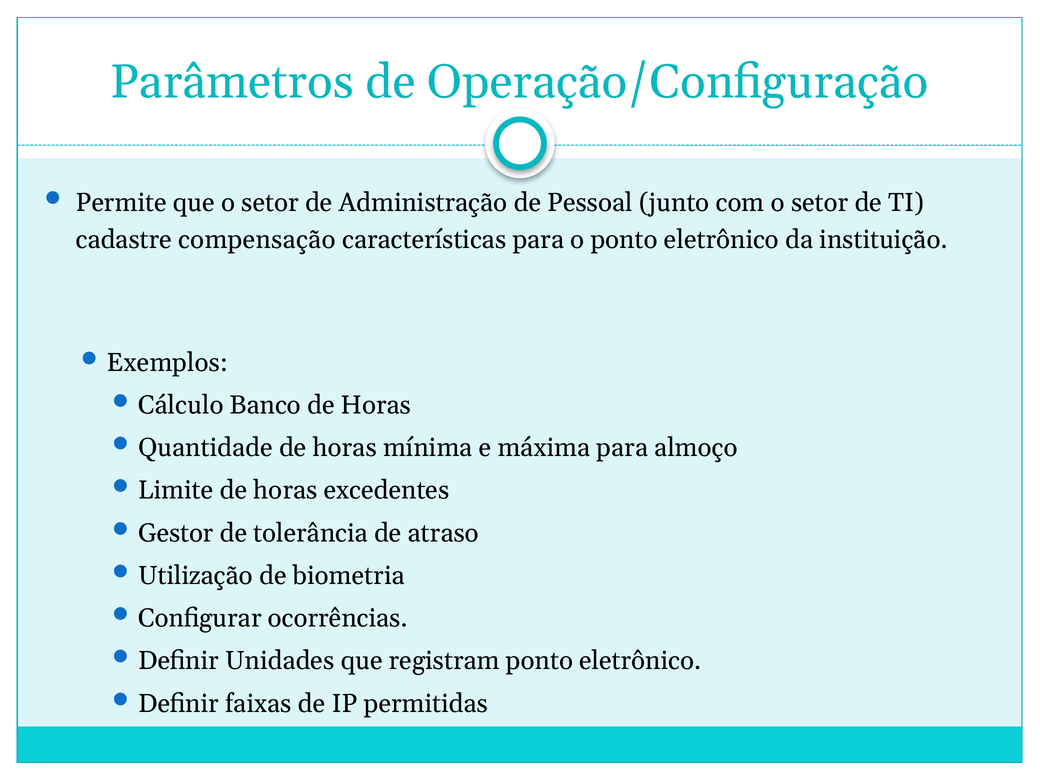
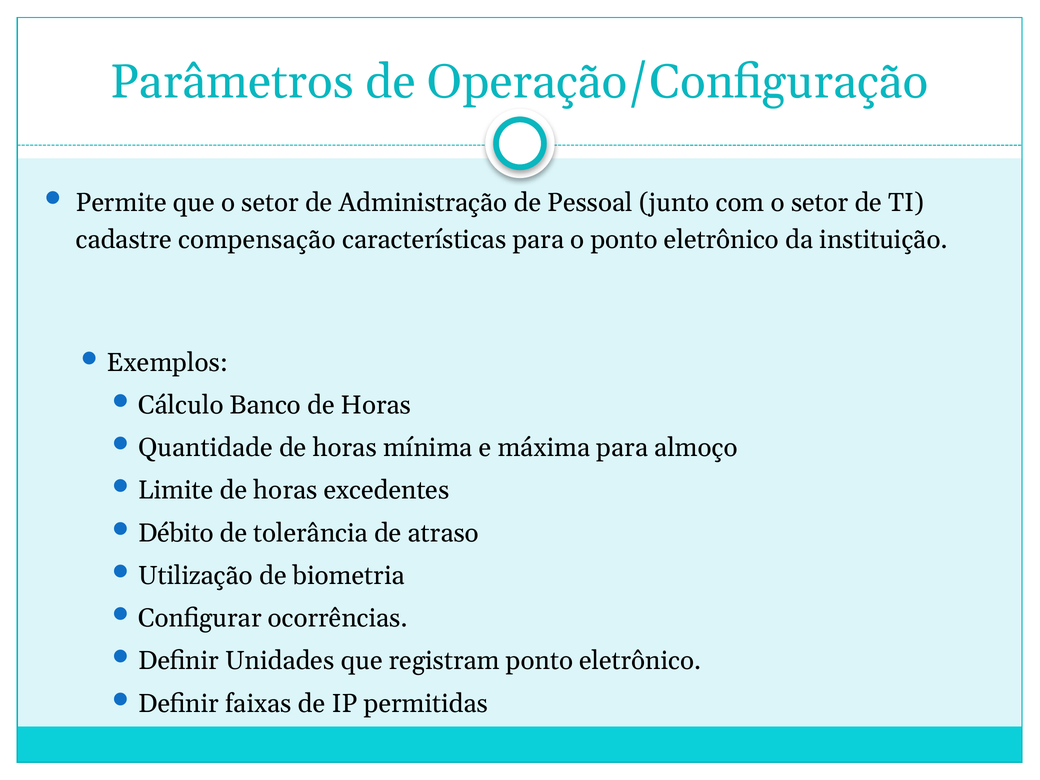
Gestor: Gestor -> Débito
